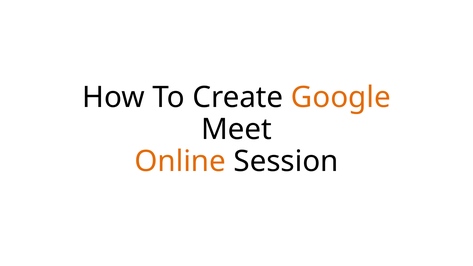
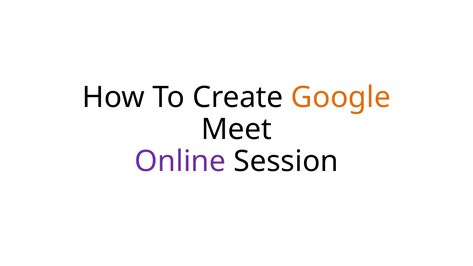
Online colour: orange -> purple
